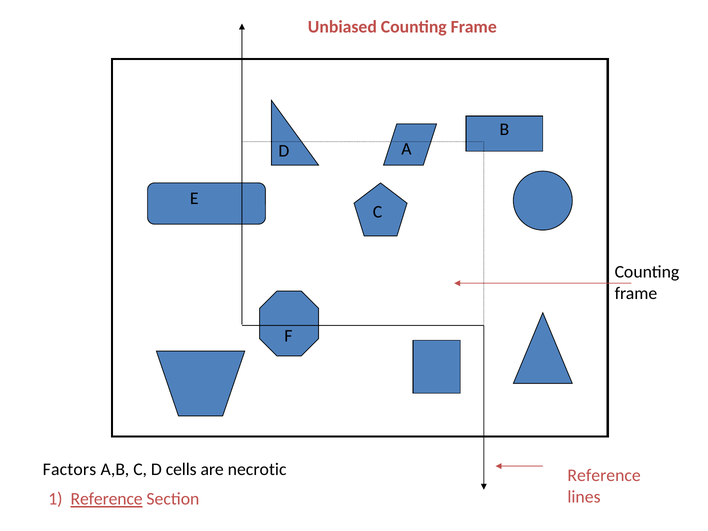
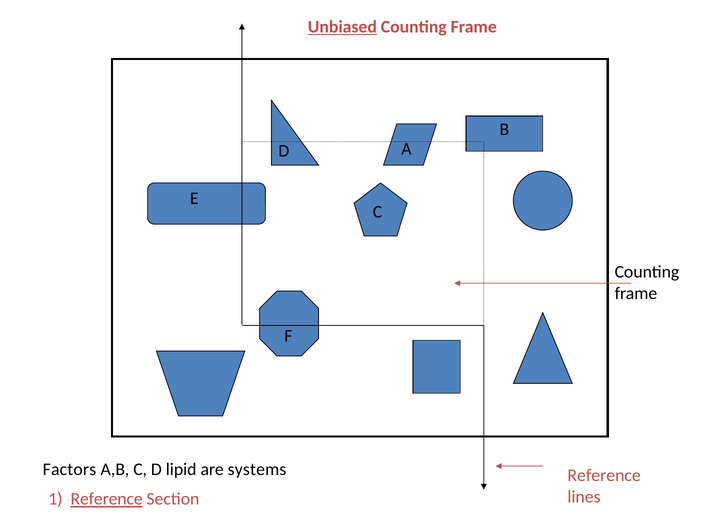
Unbiased underline: none -> present
cells: cells -> lipid
necrotic: necrotic -> systems
